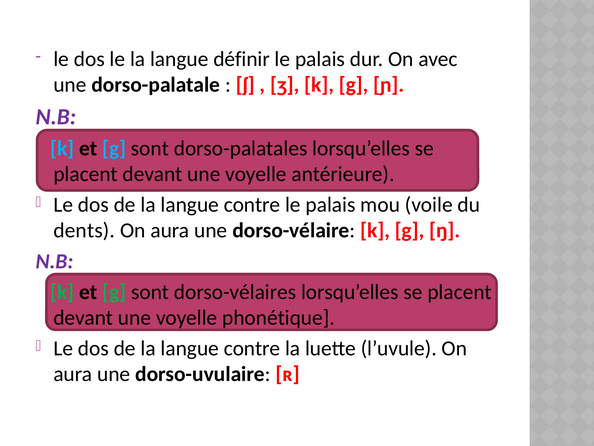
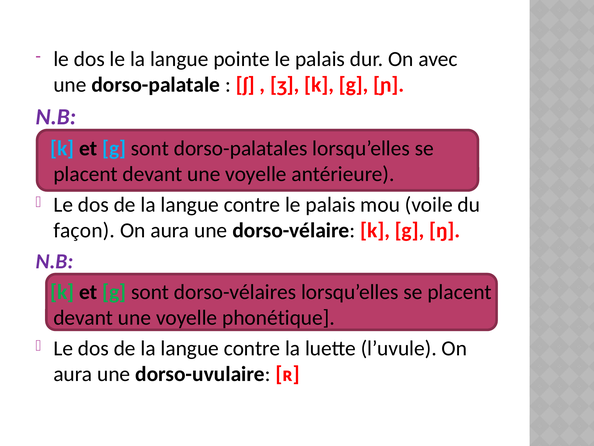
définir: définir -> pointe
dents: dents -> façon
